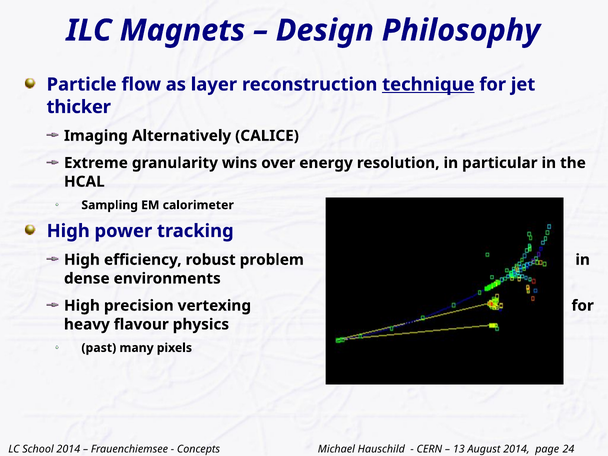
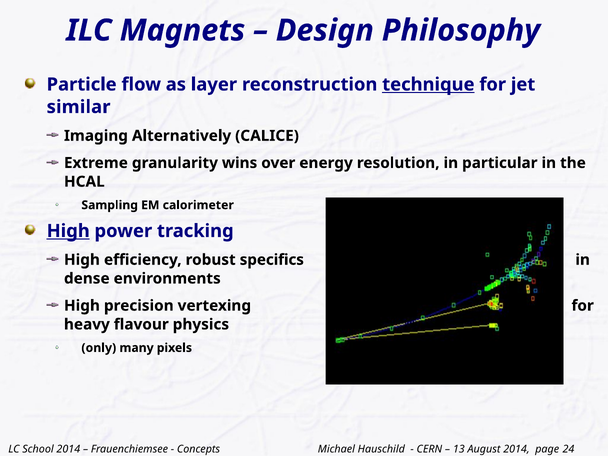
thicker: thicker -> similar
High at (68, 231) underline: none -> present
problem: problem -> specifics
past: past -> only
